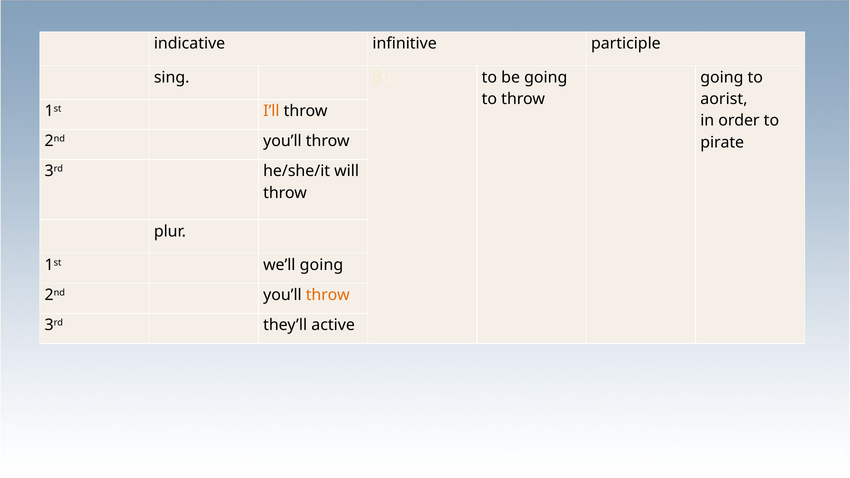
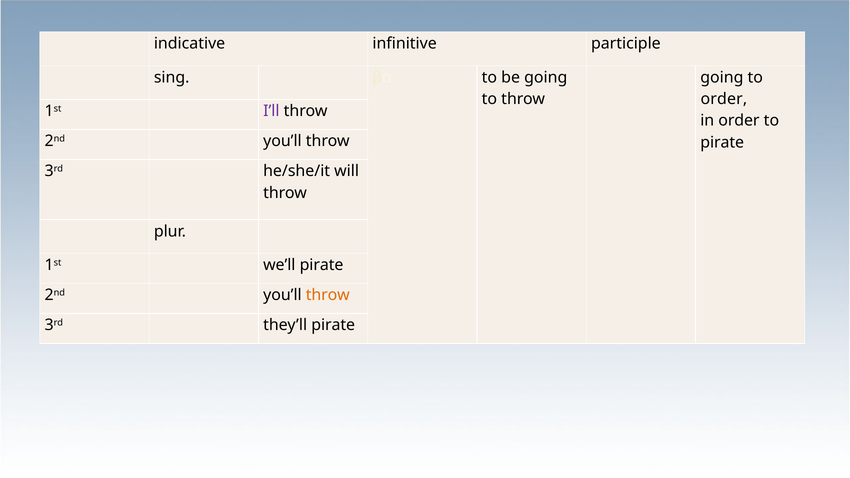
aorist at (724, 99): aorist -> order
I’ll colour: orange -> purple
we’ll going: going -> pirate
they’ll active: active -> pirate
